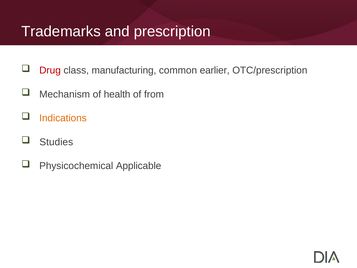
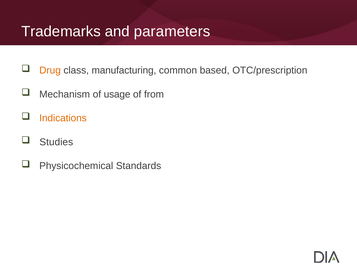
prescription: prescription -> parameters
Drug colour: red -> orange
earlier: earlier -> based
health: health -> usage
Applicable: Applicable -> Standards
